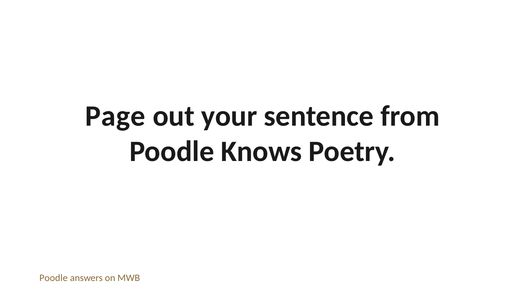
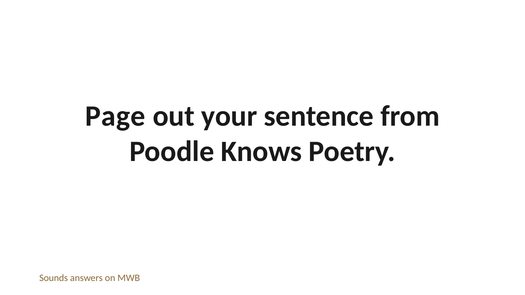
Poodle at (54, 278): Poodle -> Sounds
